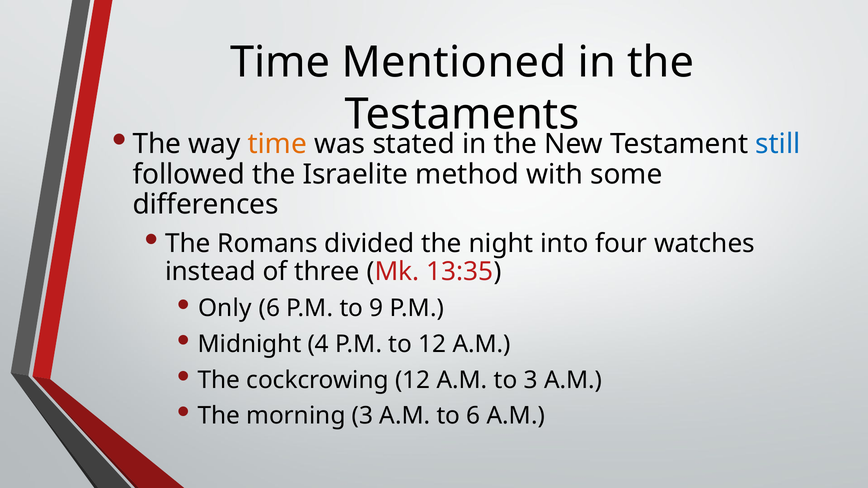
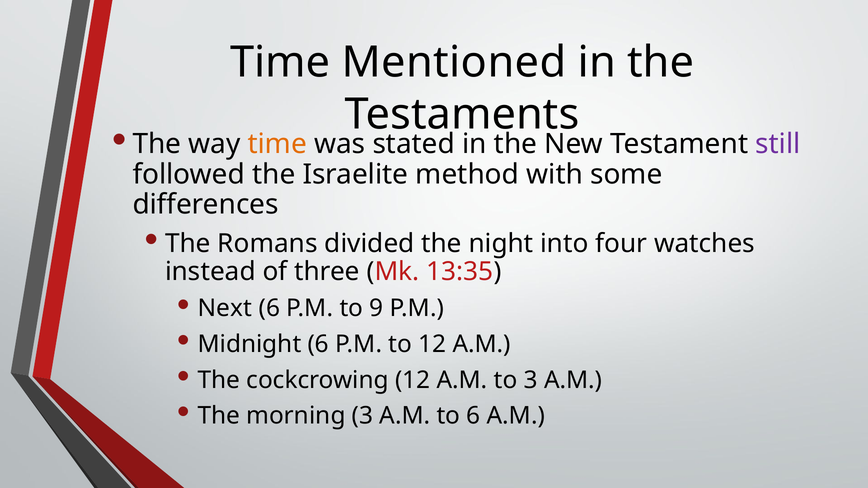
still colour: blue -> purple
Only: Only -> Next
4 at (318, 344): 4 -> 6
